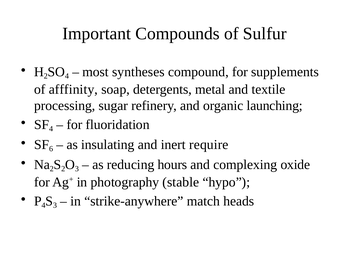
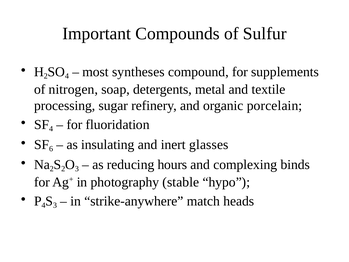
afffinity: afffinity -> nitrogen
launching: launching -> porcelain
require: require -> glasses
oxide: oxide -> binds
